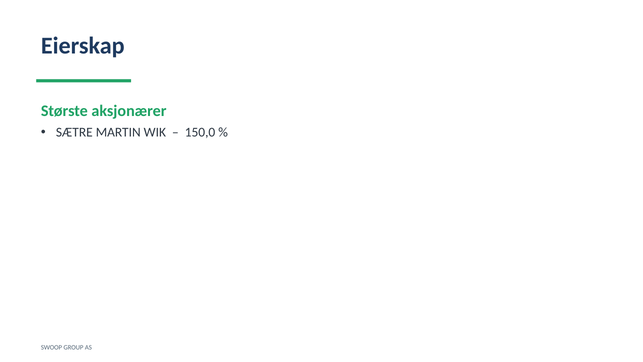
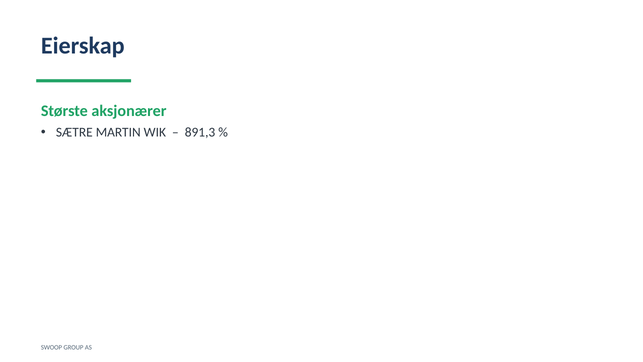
150,0: 150,0 -> 891,3
